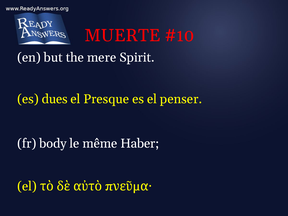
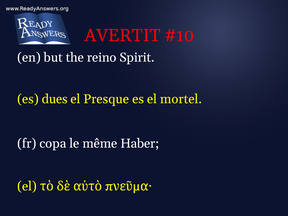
MUERTE: MUERTE -> AVERTIT
mere: mere -> reino
penser: penser -> mortel
body: body -> copa
